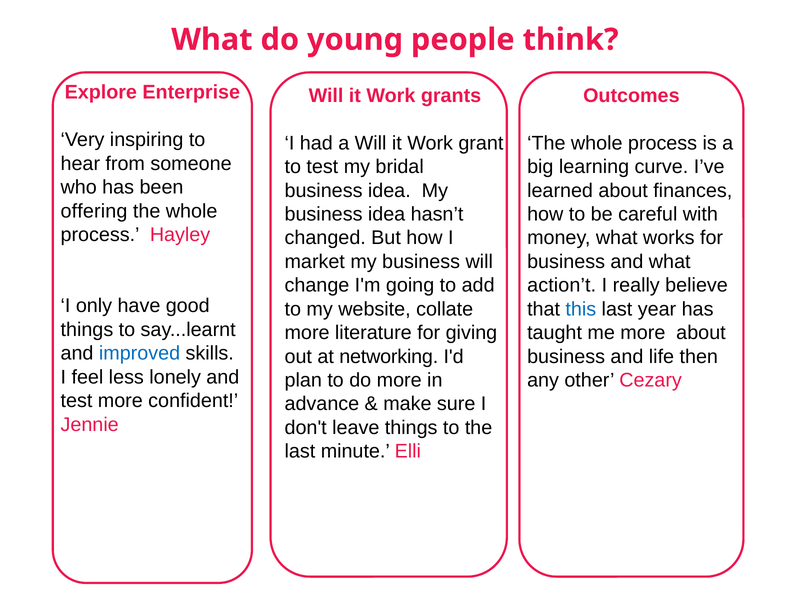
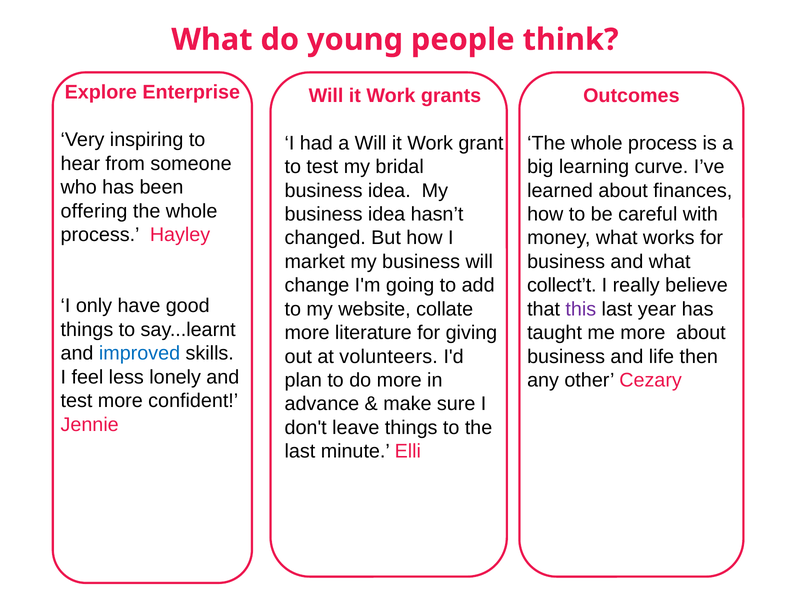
action’t: action’t -> collect’t
this colour: blue -> purple
networking: networking -> volunteers
